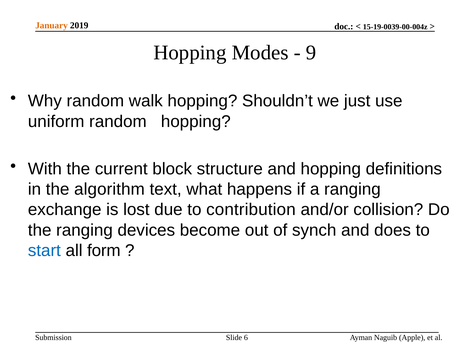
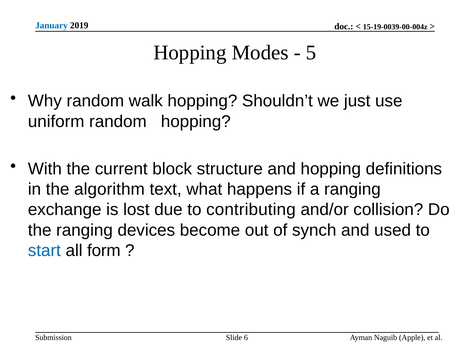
January colour: orange -> blue
9: 9 -> 5
contribution: contribution -> contributing
does: does -> used
